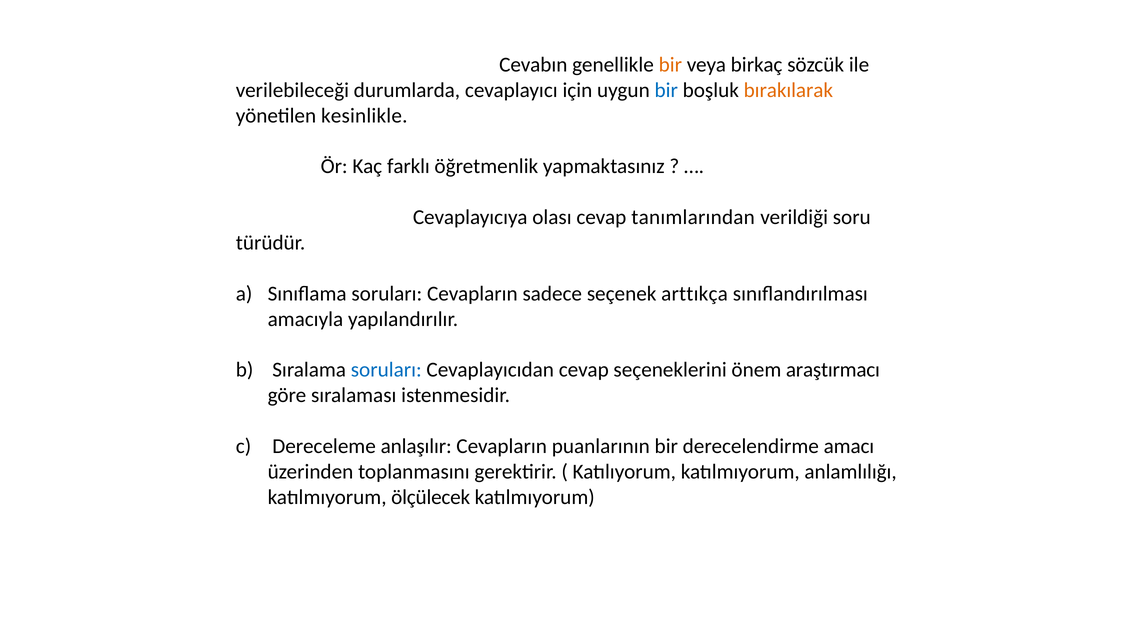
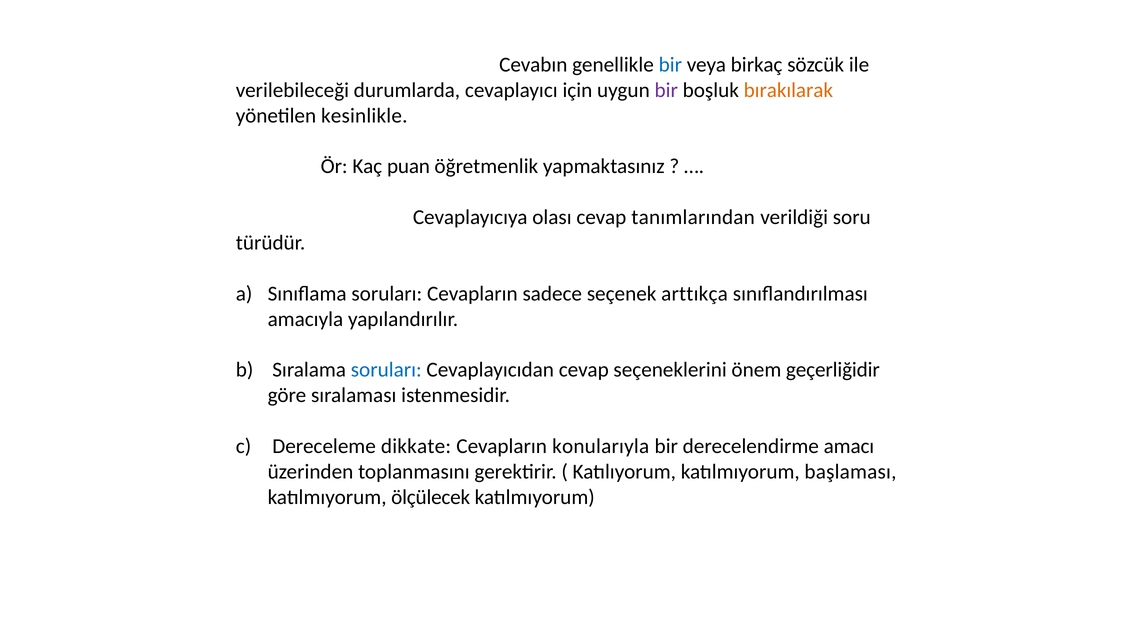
bir at (670, 65) colour: orange -> blue
bir at (666, 90) colour: blue -> purple
farklı: farklı -> puan
araştırmacı: araştırmacı -> geçerliğidir
anlaşılır: anlaşılır -> dikkate
puanlarının: puanlarının -> konularıyla
anlamlılığı: anlamlılığı -> başlaması
